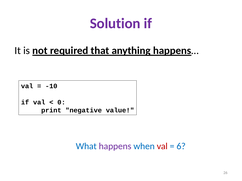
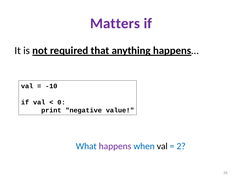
Solution: Solution -> Matters
val at (162, 147) colour: red -> black
6: 6 -> 2
